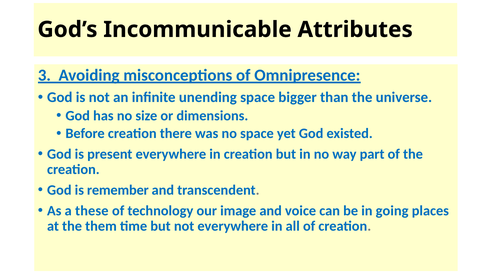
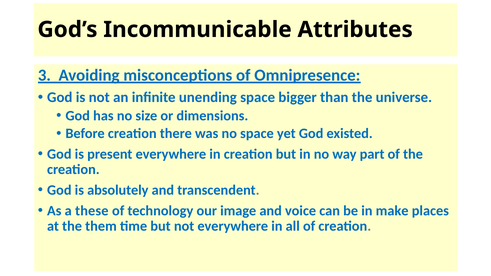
remember: remember -> absolutely
going: going -> make
